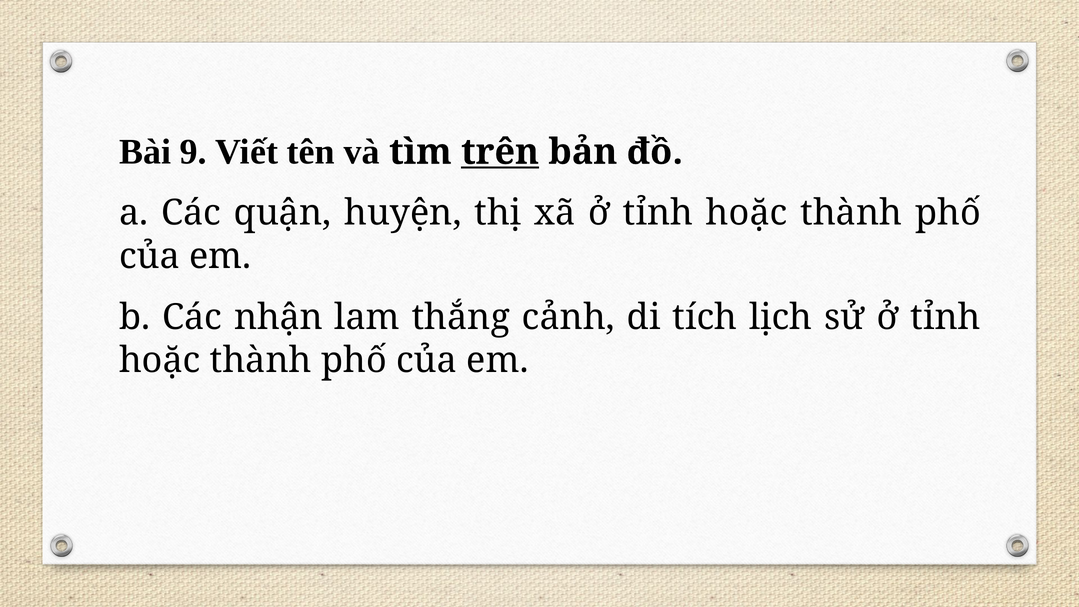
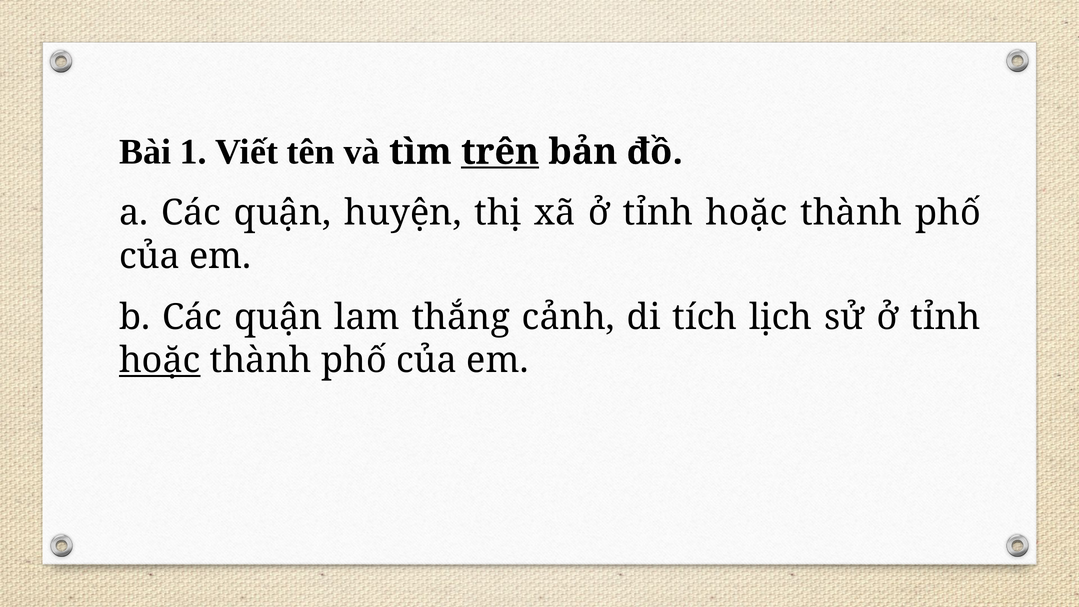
9: 9 -> 1
b Các nhận: nhận -> quận
hoặc at (160, 361) underline: none -> present
